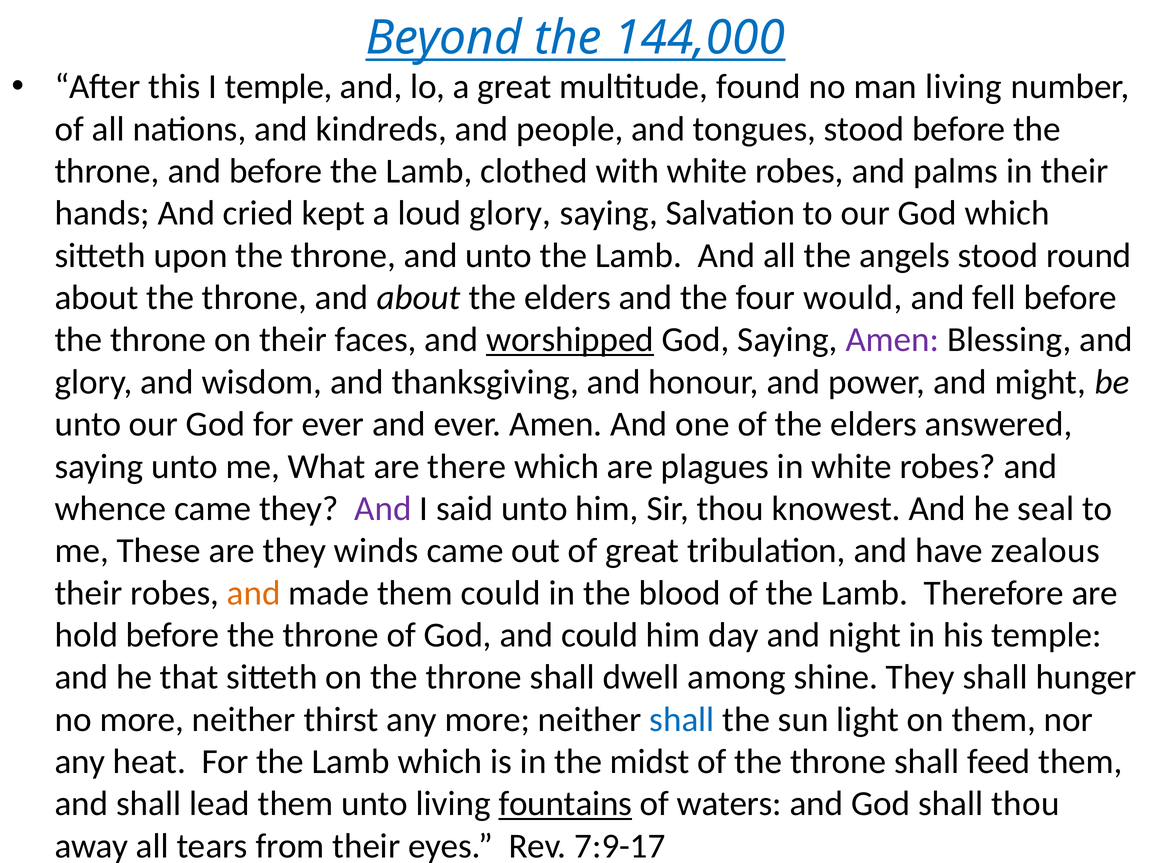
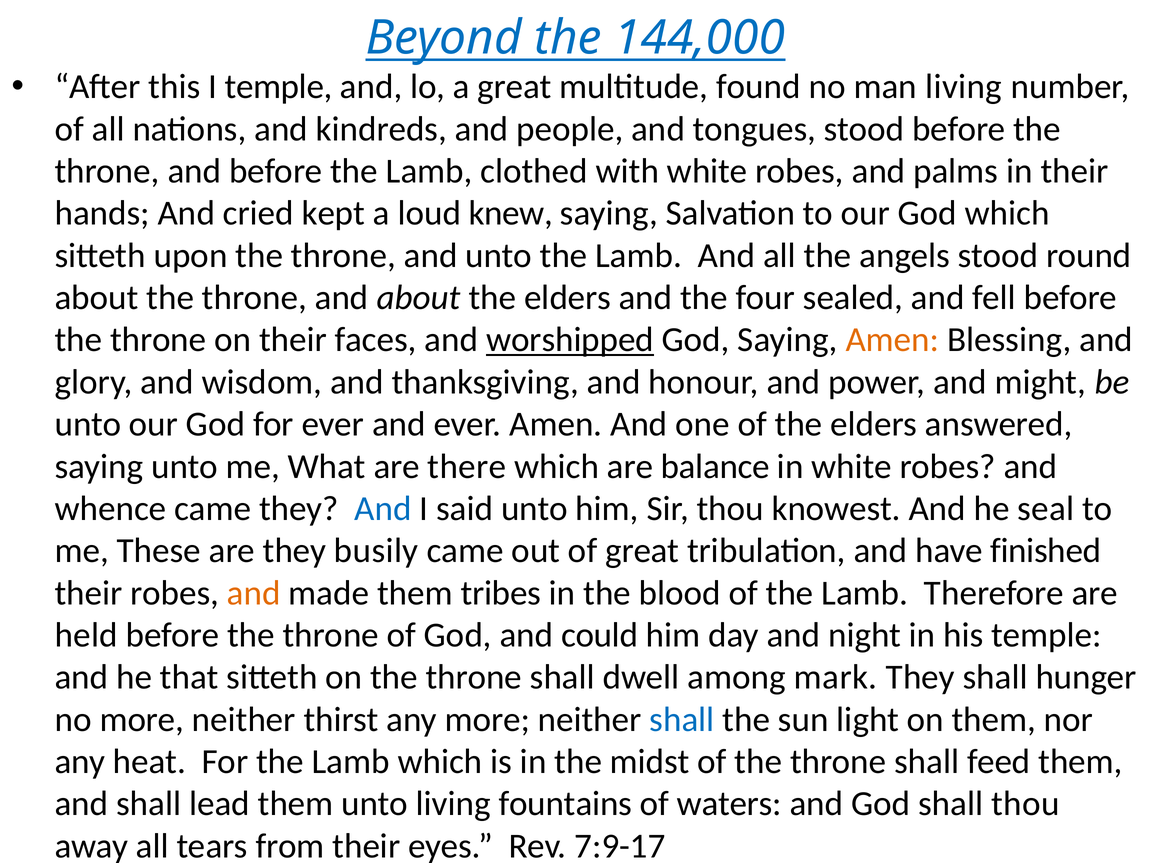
loud glory: glory -> knew
would: would -> sealed
Amen at (892, 340) colour: purple -> orange
plagues: plagues -> balance
And at (383, 509) colour: purple -> blue
winds: winds -> busily
zealous: zealous -> finished
them could: could -> tribes
hold: hold -> held
shine: shine -> mark
fountains underline: present -> none
